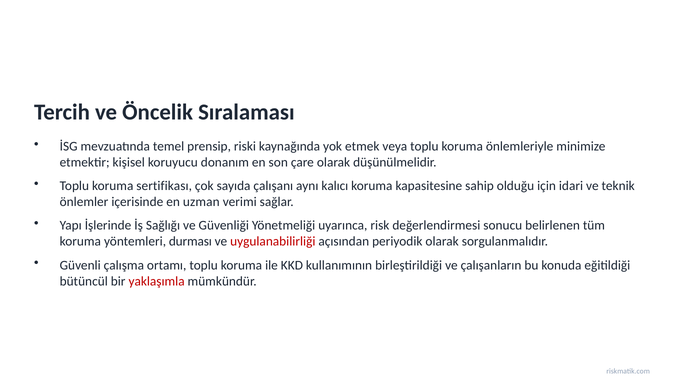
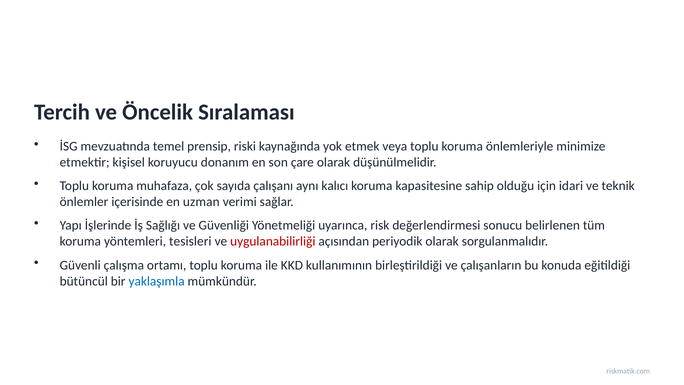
sertifikası: sertifikası -> muhafaza
durması: durması -> tesisleri
yaklaşımla colour: red -> blue
